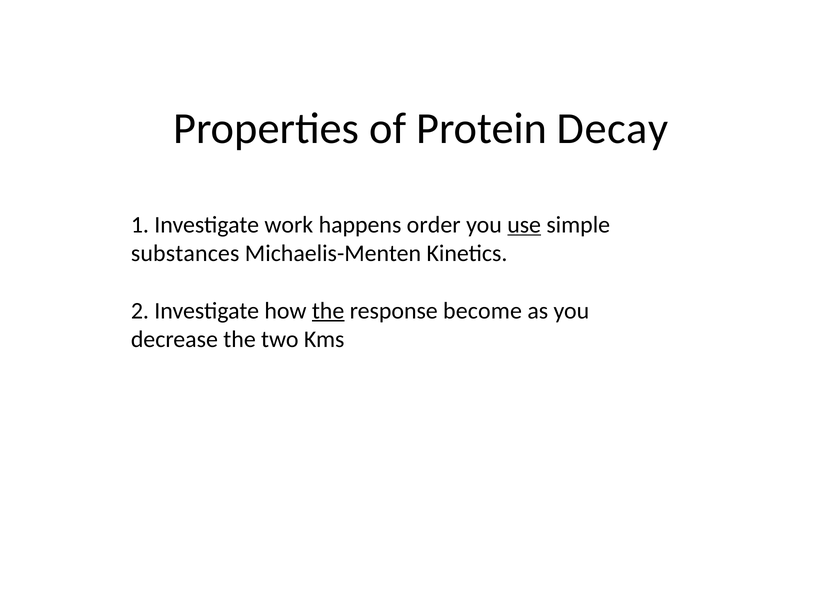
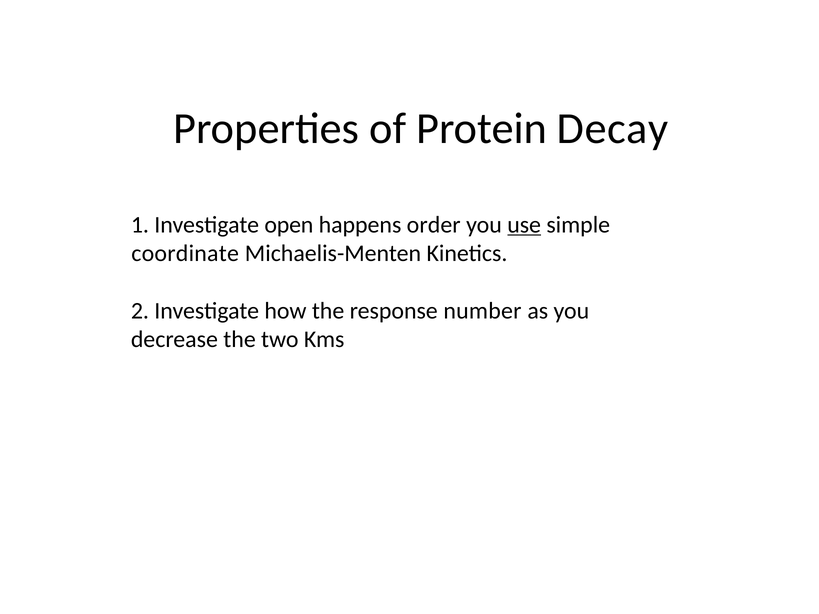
work: work -> open
substances: substances -> coordinate
the at (328, 311) underline: present -> none
become: become -> number
